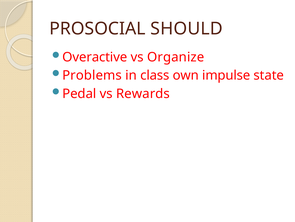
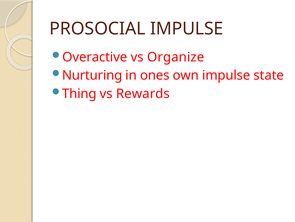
PROSOCIAL SHOULD: SHOULD -> IMPULSE
Problems: Problems -> Nurturing
class: class -> ones
Pedal: Pedal -> Thing
